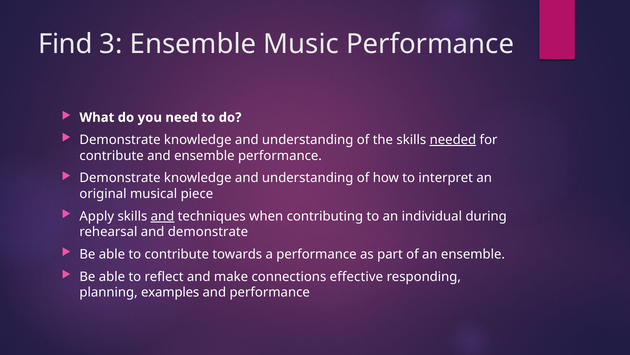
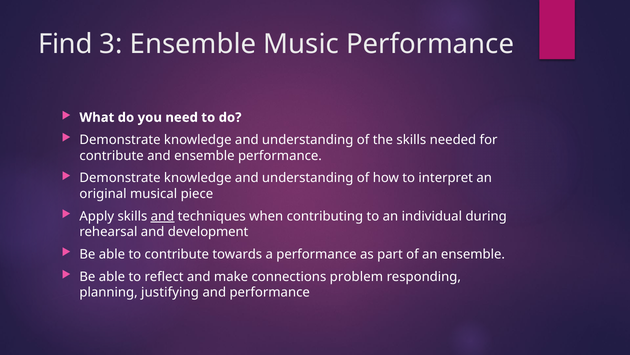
needed underline: present -> none
and demonstrate: demonstrate -> development
effective: effective -> problem
examples: examples -> justifying
